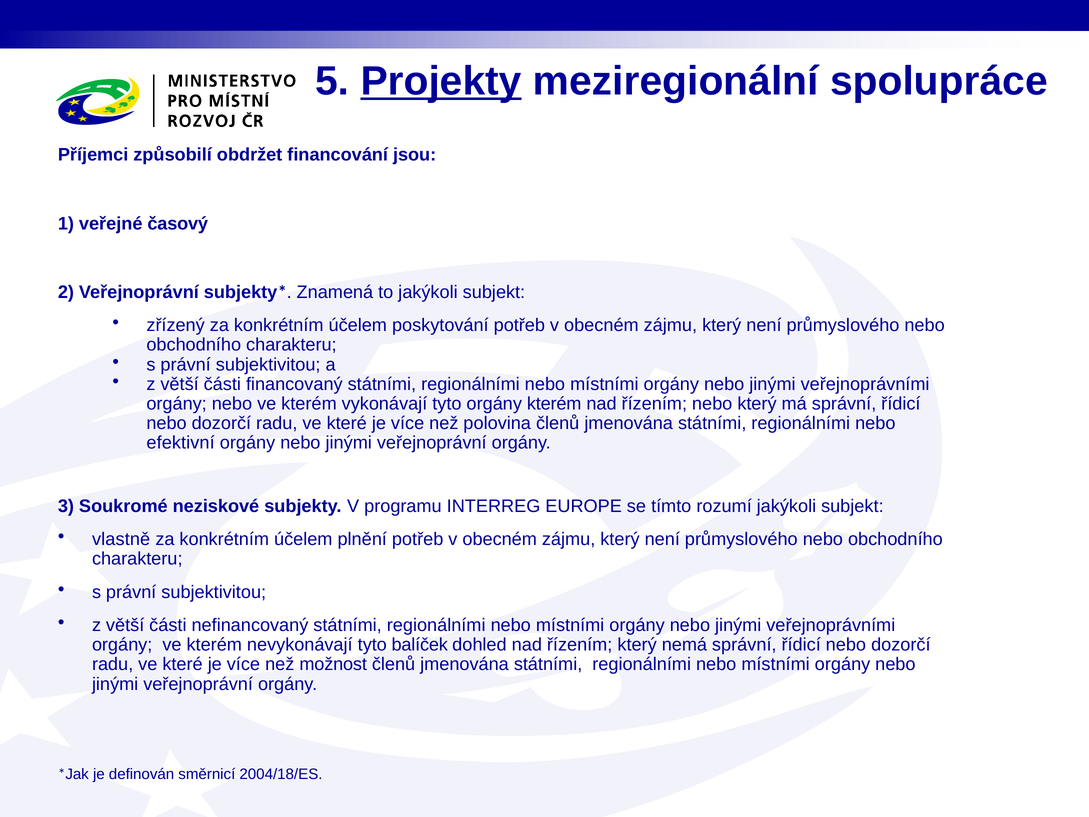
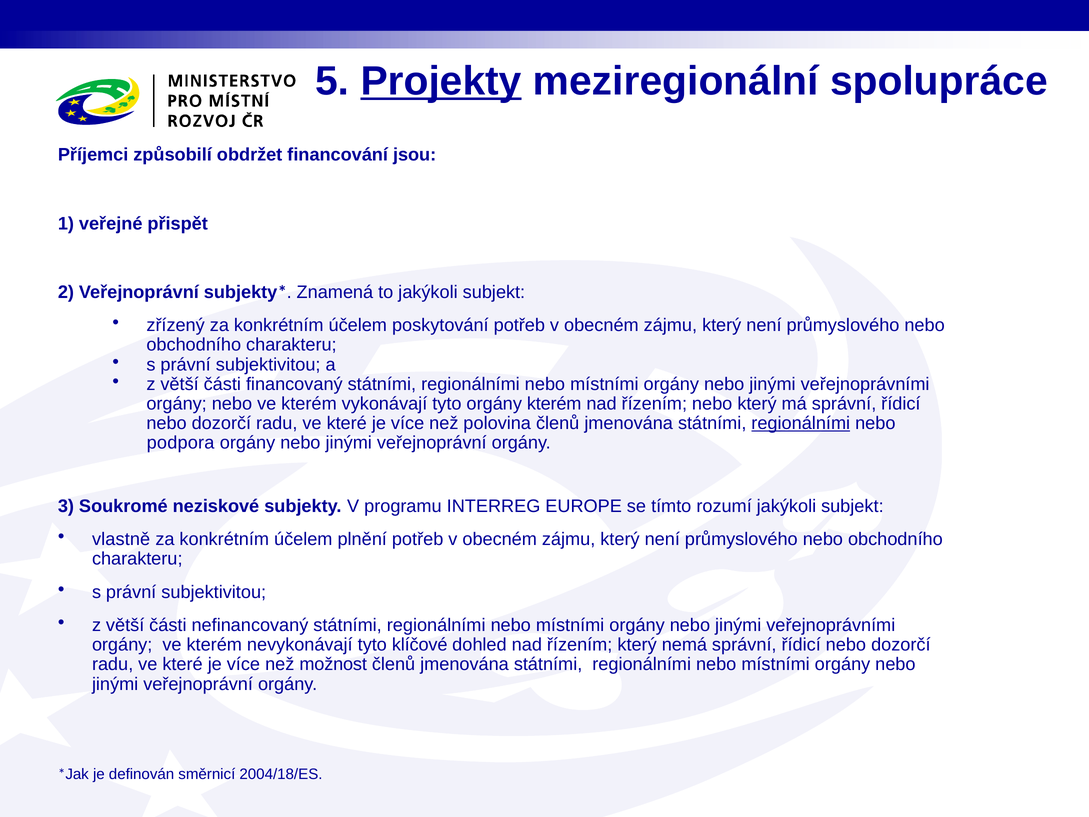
časový: časový -> přispět
regionálními at (801, 423) underline: none -> present
efektivní: efektivní -> podpora
balíček: balíček -> klíčové
